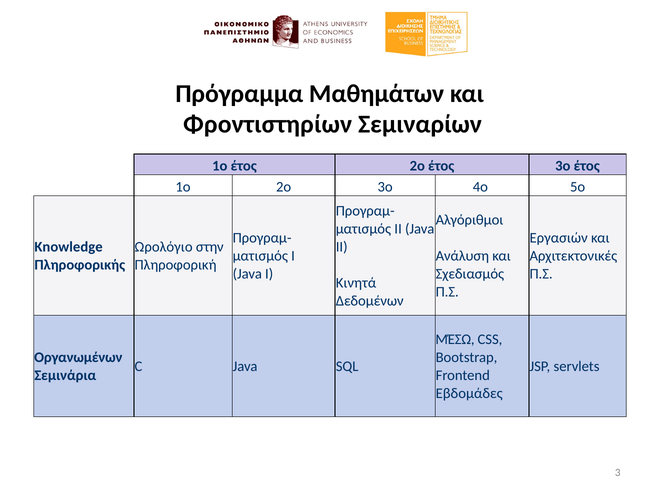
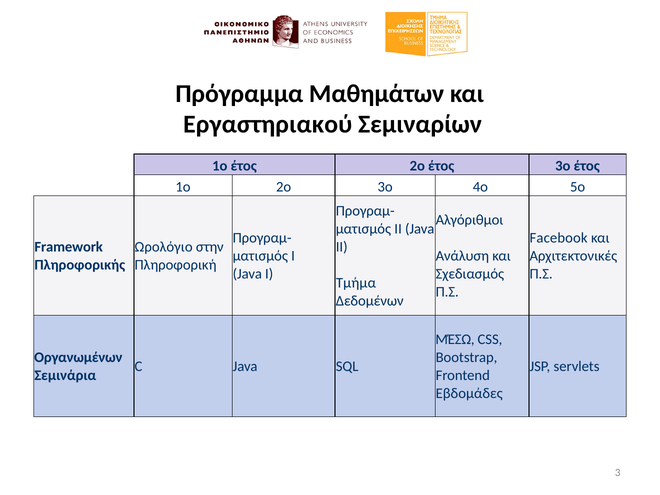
Φροντιστηρίων: Φροντιστηρίων -> Εργαστηριακού
Εργασιών: Εργασιών -> Facebook
Knowledge: Knowledge -> Framework
Κινητά: Κινητά -> Τμήμα
